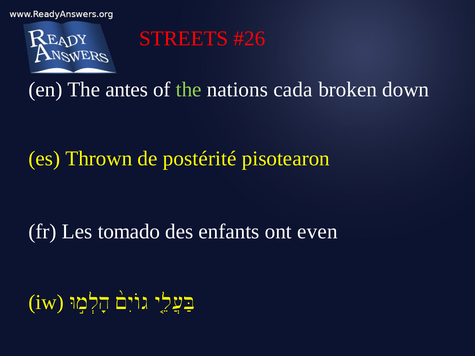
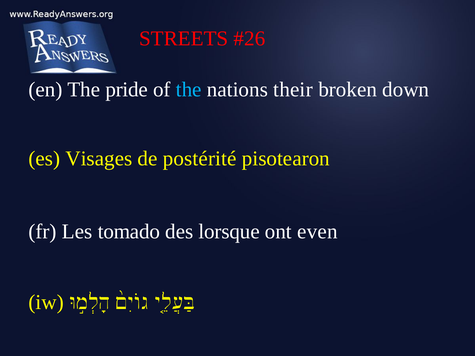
antes: antes -> pride
the at (189, 90) colour: light green -> light blue
cada: cada -> their
Thrown: Thrown -> Visages
enfants: enfants -> lorsque
